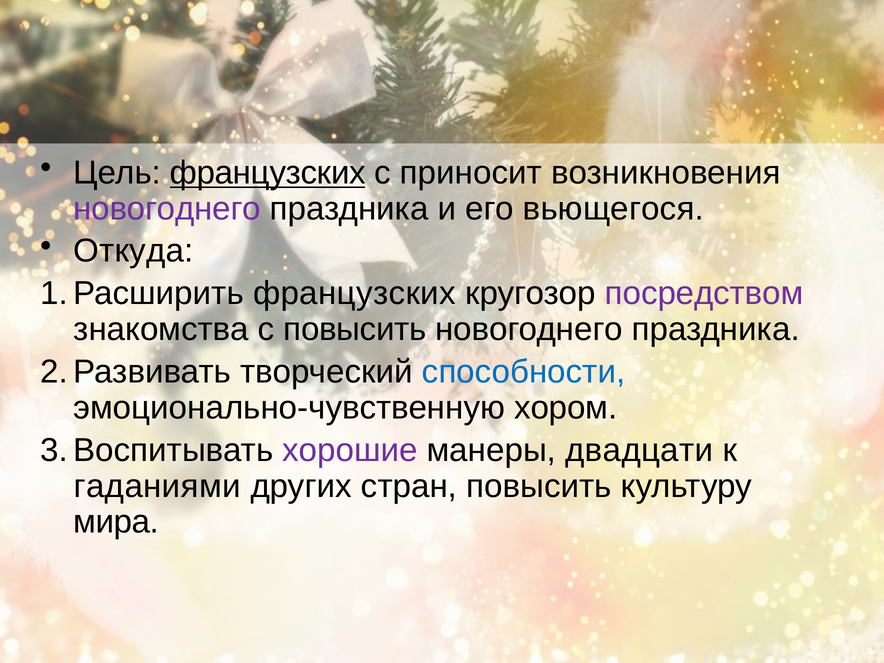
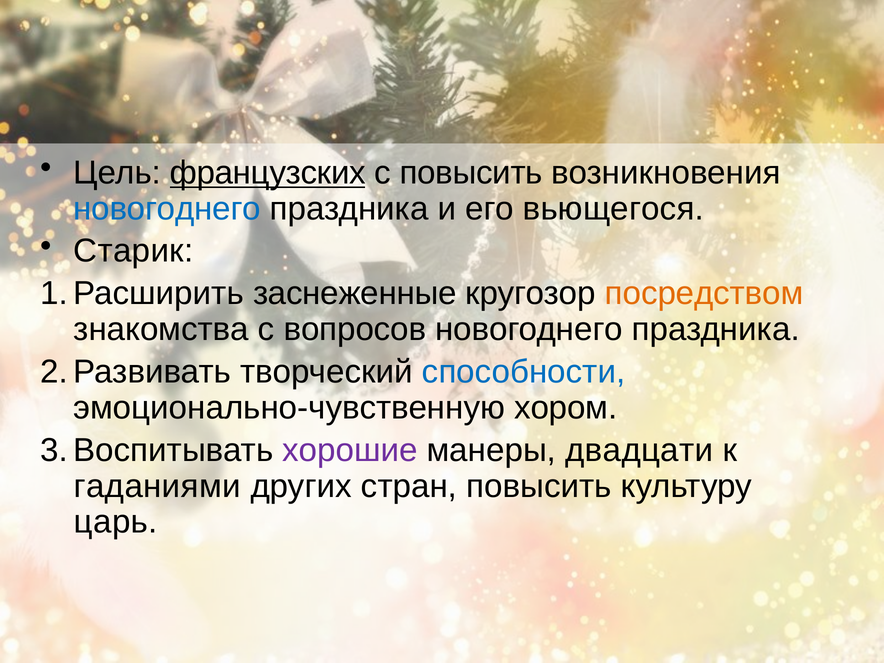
с приносит: приносит -> повысить
новогоднего at (167, 209) colour: purple -> blue
Откуда: Откуда -> Старик
французских at (354, 294): французских -> заснеженные
посредством colour: purple -> orange
с повысить: повысить -> вопросов
мира: мира -> царь
